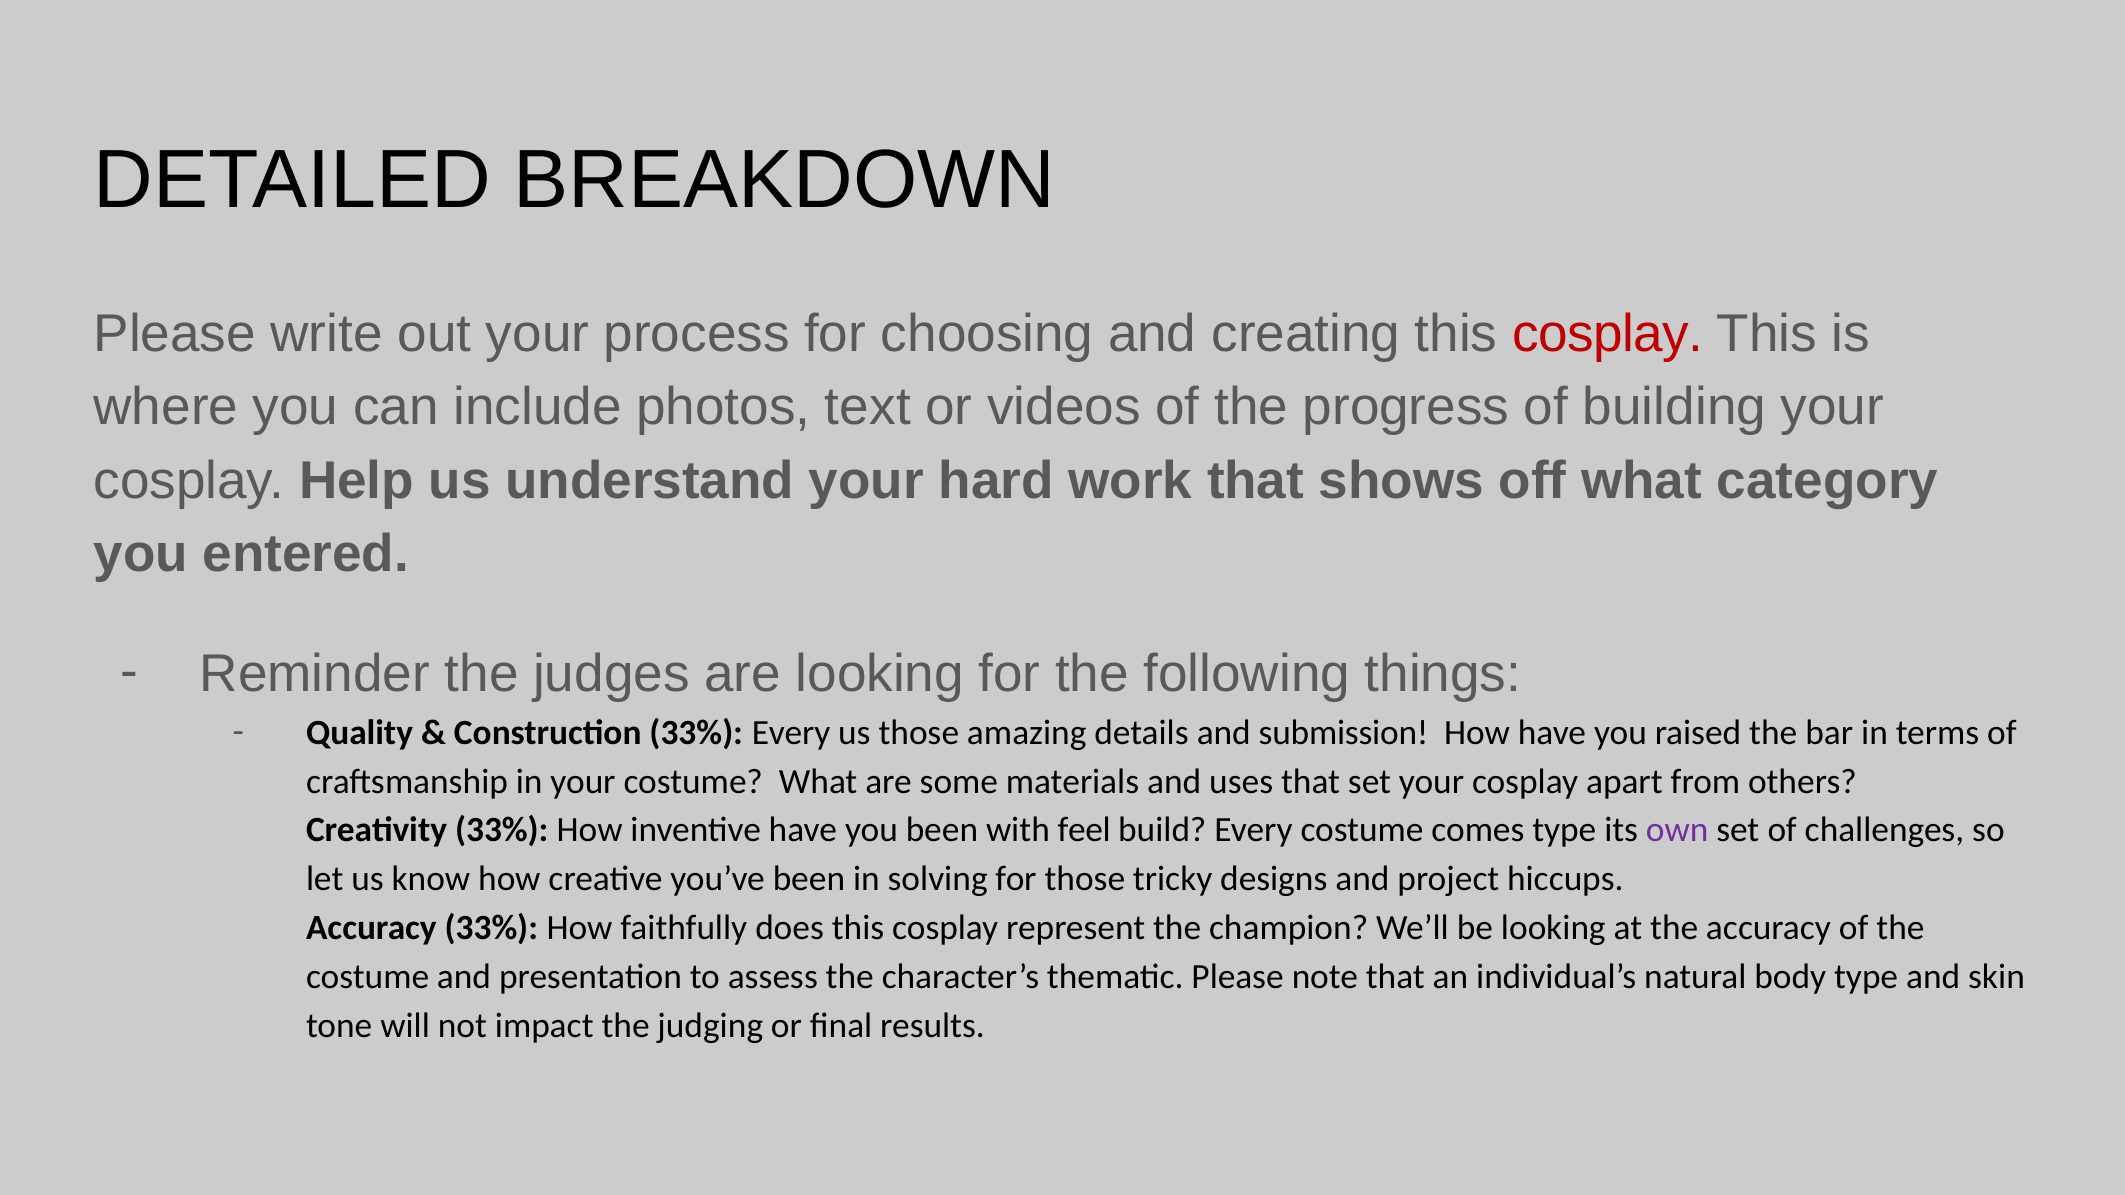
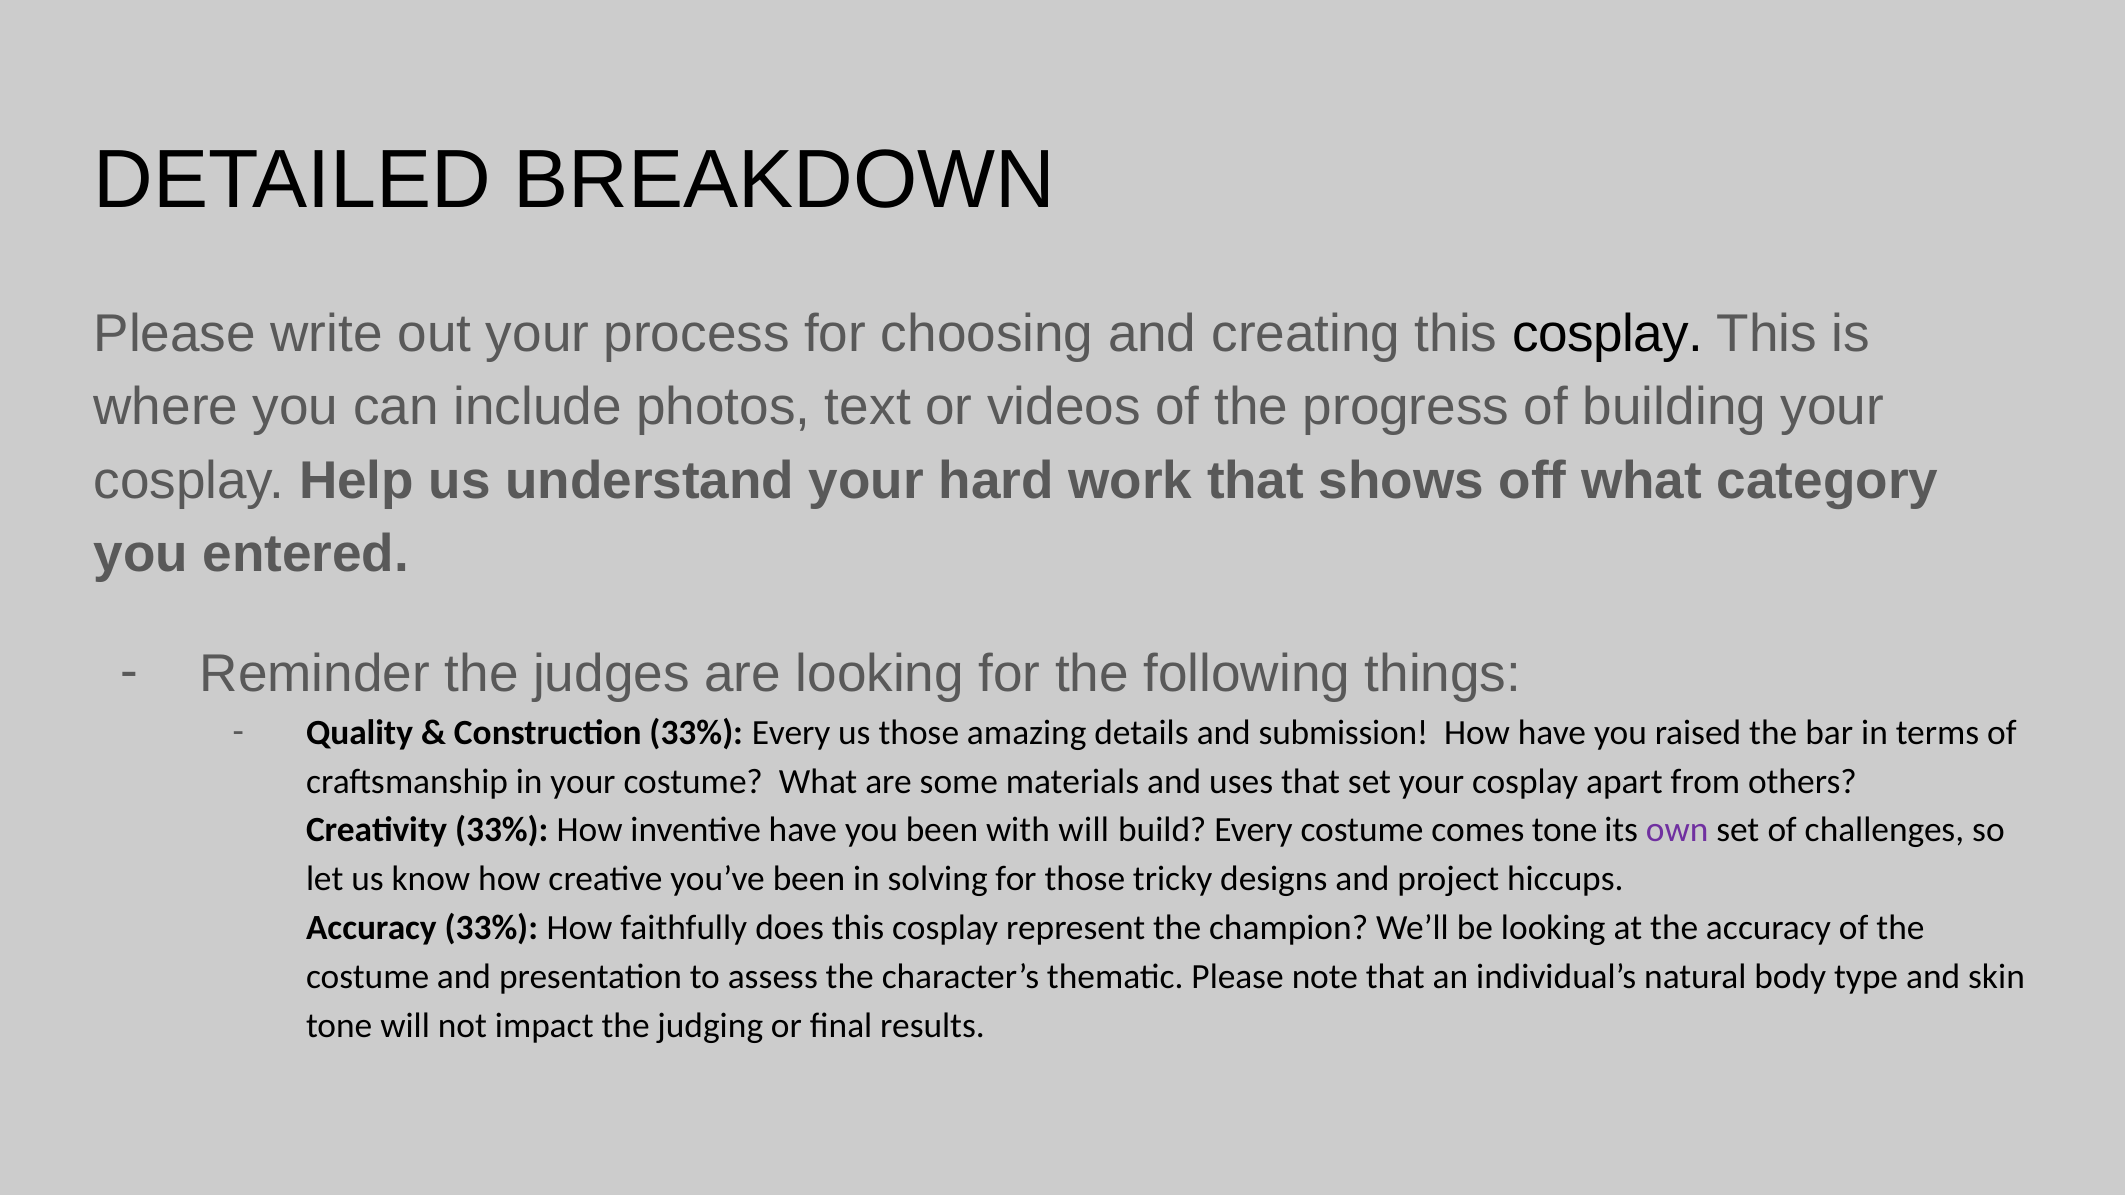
cosplay at (1608, 334) colour: red -> black
with feel: feel -> will
comes type: type -> tone
